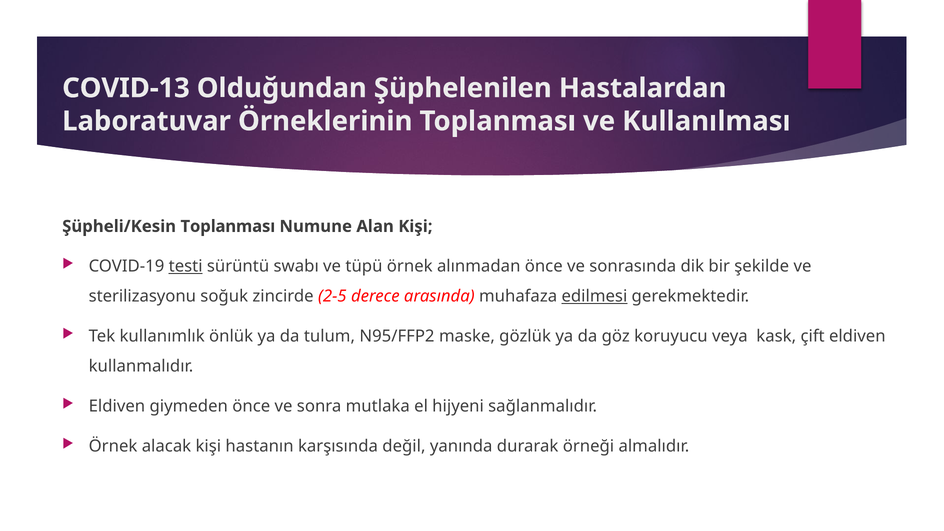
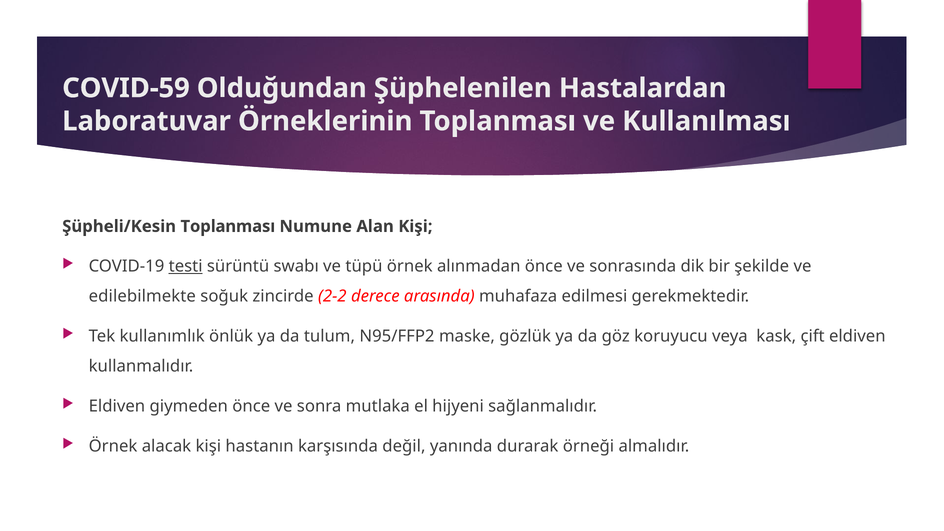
COVID-13: COVID-13 -> COVID-59
sterilizasyonu: sterilizasyonu -> edilebilmekte
2-5: 2-5 -> 2-2
edilmesi underline: present -> none
